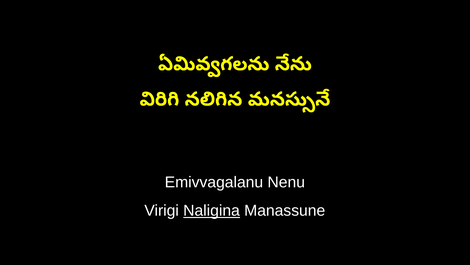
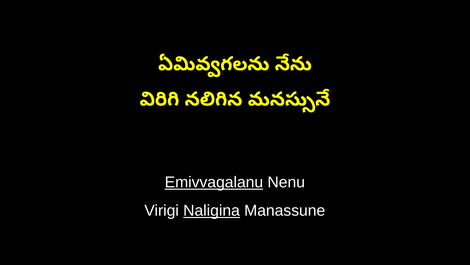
Emivvagalanu underline: none -> present
